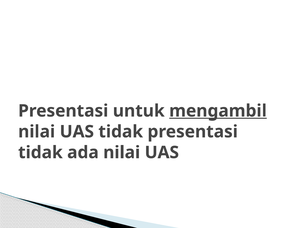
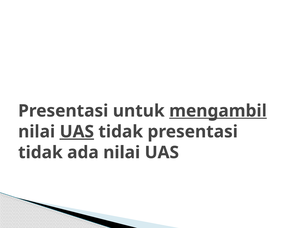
UAS at (77, 131) underline: none -> present
